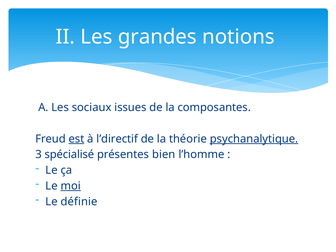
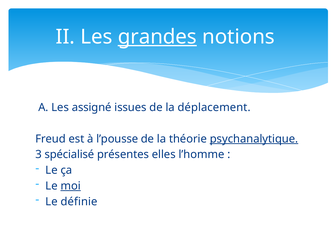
grandes underline: none -> present
sociaux: sociaux -> assigné
composantes: composantes -> déplacement
est underline: present -> none
l’directif: l’directif -> l’pousse
bien: bien -> elles
